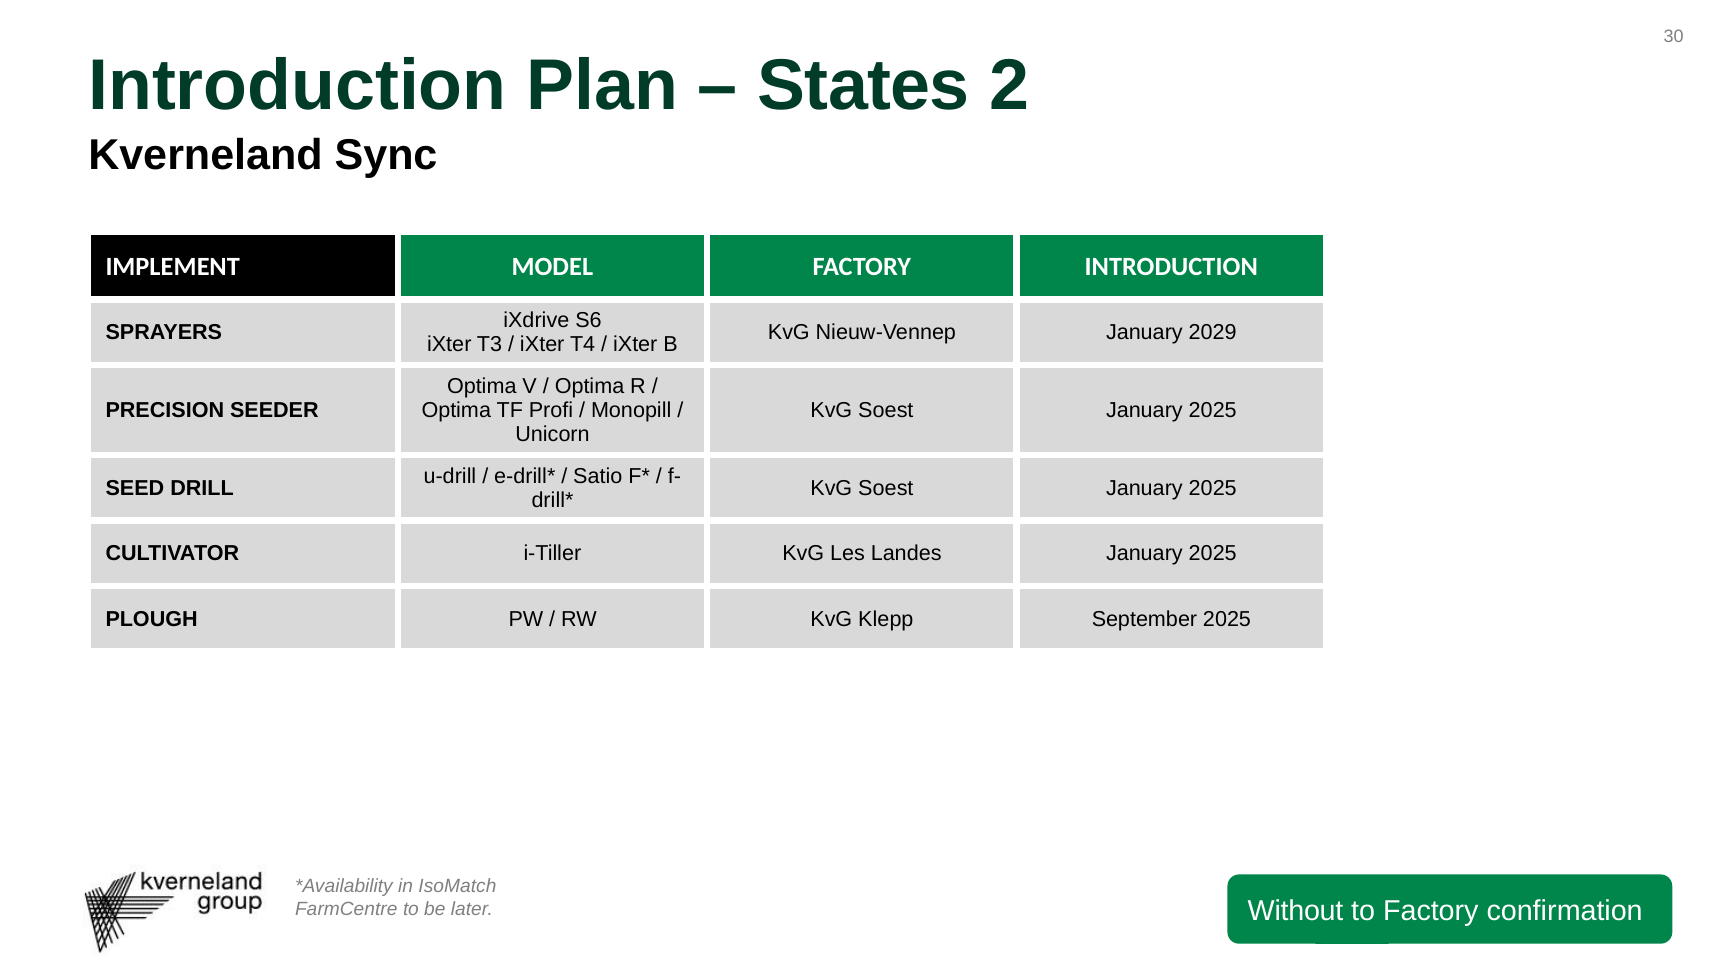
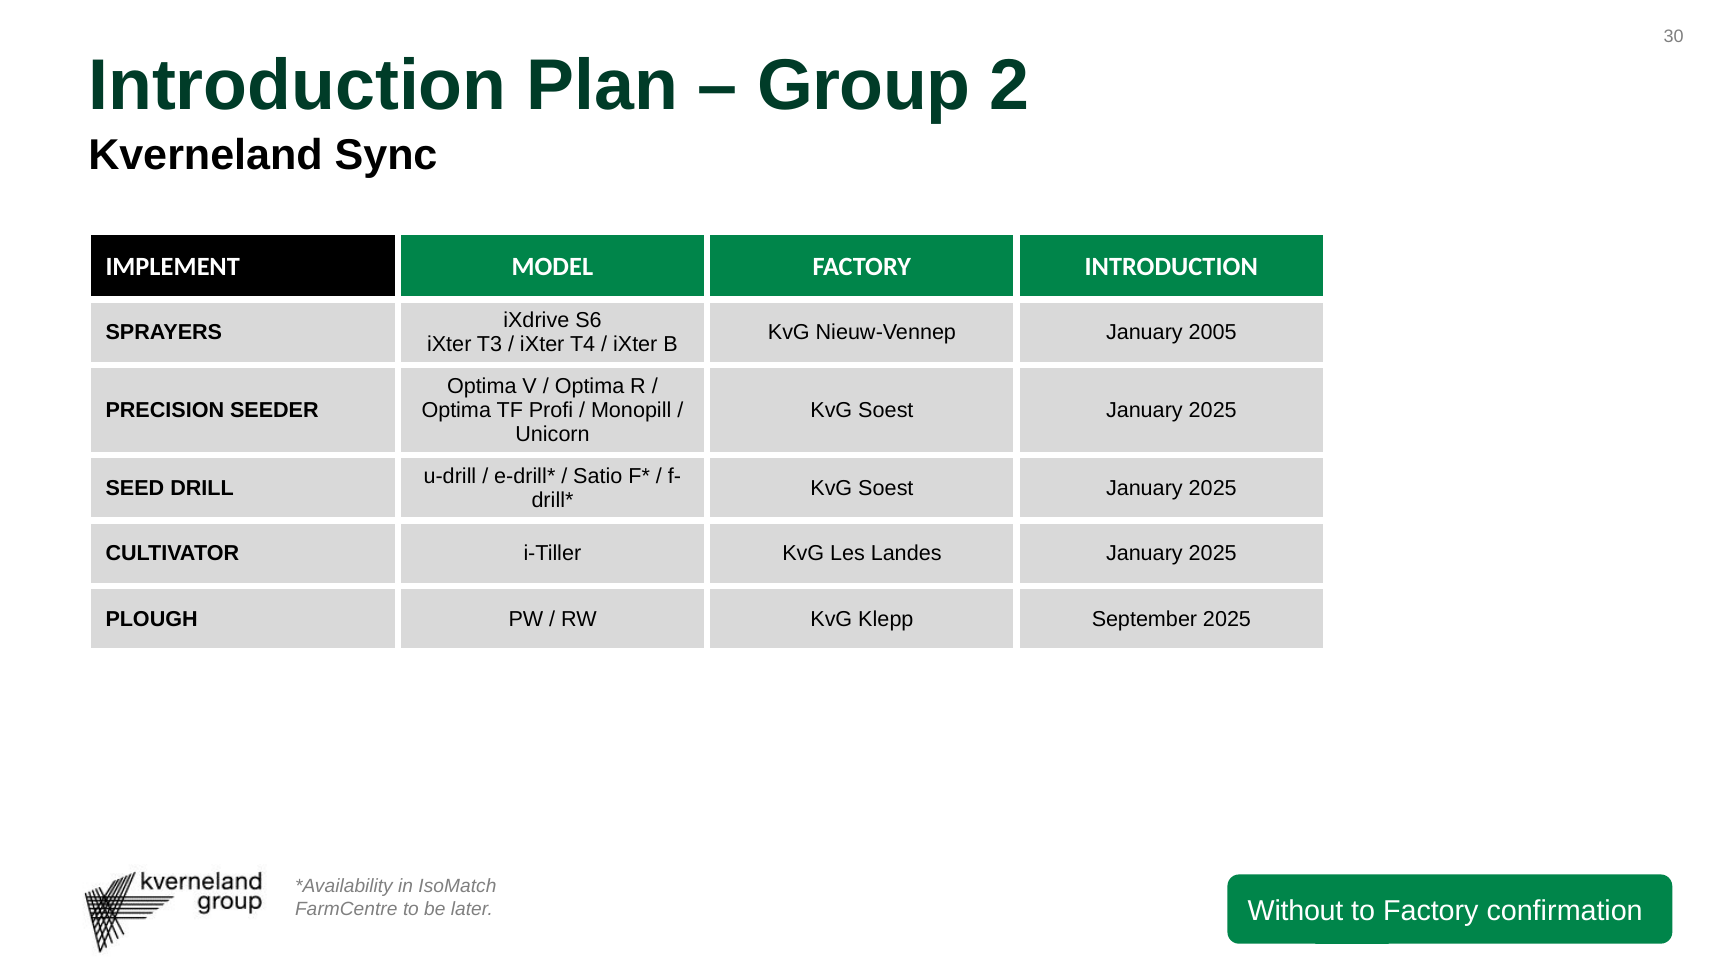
States: States -> Group
2029: 2029 -> 2005
